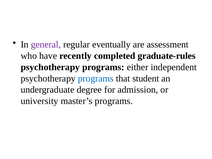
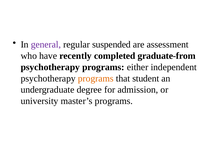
eventually: eventually -> suspended
graduate-rules: graduate-rules -> graduate-from
programs at (96, 78) colour: blue -> orange
